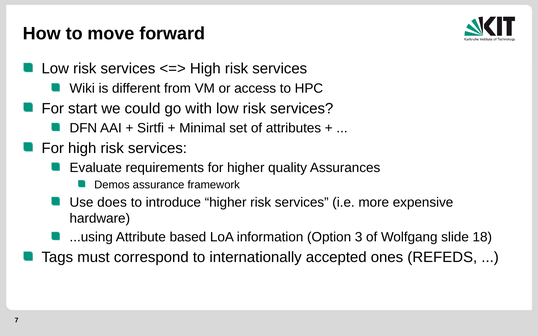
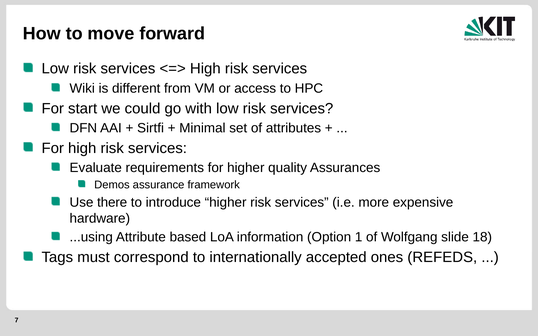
does: does -> there
3: 3 -> 1
